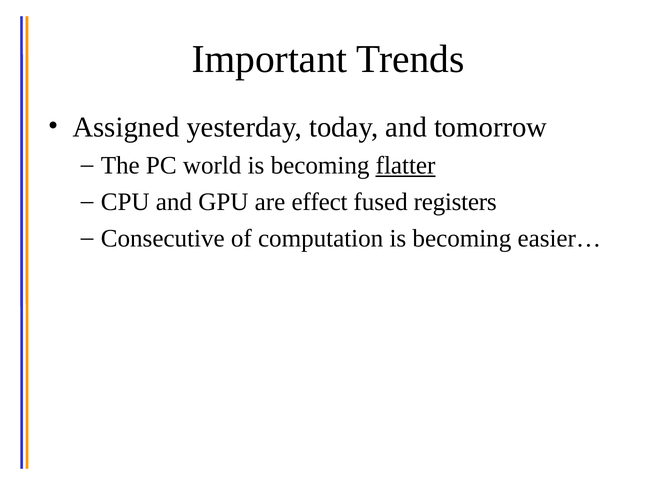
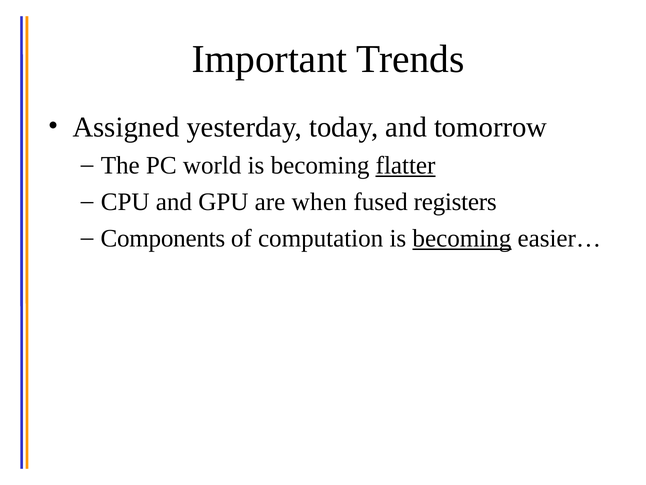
effect: effect -> when
Consecutive: Consecutive -> Components
becoming at (462, 238) underline: none -> present
